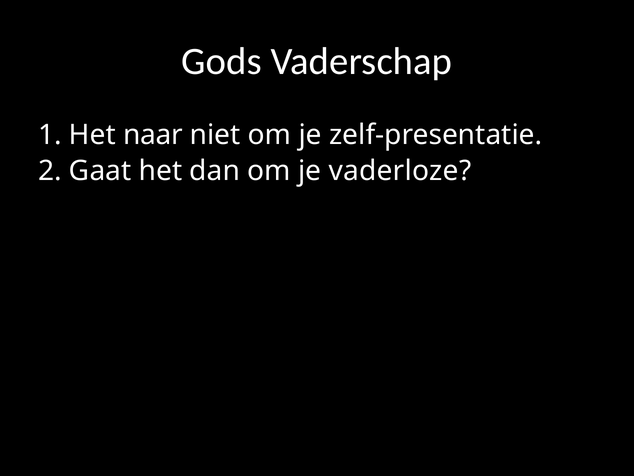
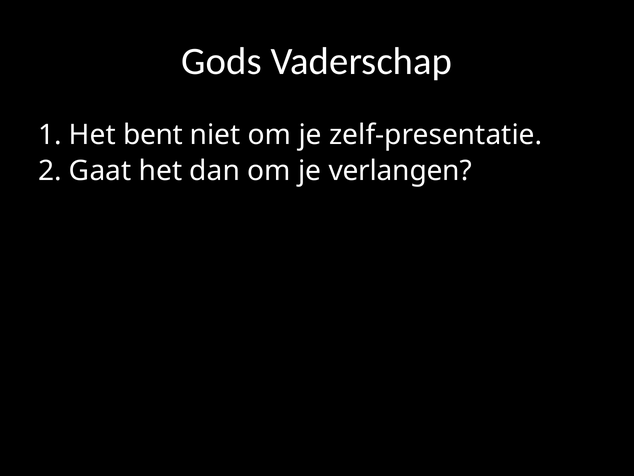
naar: naar -> bent
vaderloze: vaderloze -> verlangen
